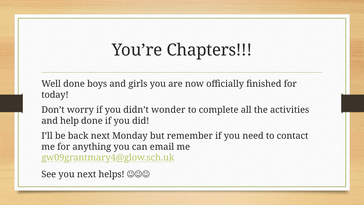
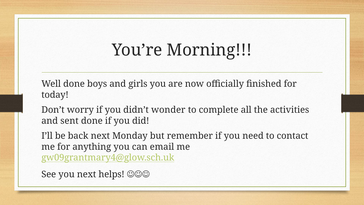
Chapters: Chapters -> Morning
help: help -> sent
